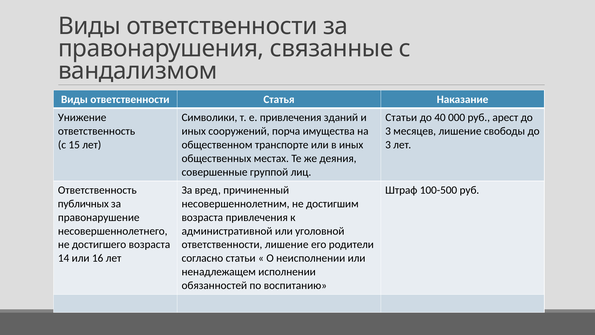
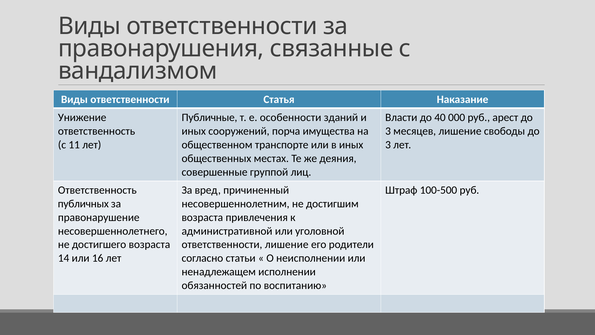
Символики: Символики -> Публичные
е привлечения: привлечения -> особенности
Статьи at (401, 117): Статьи -> Власти
15: 15 -> 11
